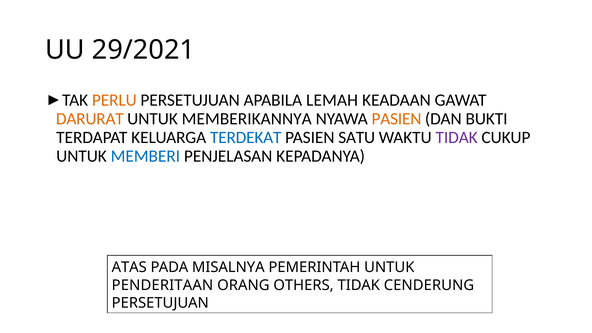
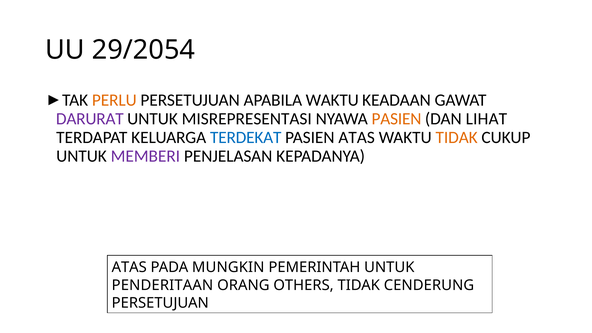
29/2021: 29/2021 -> 29/2054
APABILA LEMAH: LEMAH -> WAKTU
DARURAT colour: orange -> purple
MEMBERIKANNYA: MEMBERIKANNYA -> MISREPRESENTASI
BUKTI: BUKTI -> LIHAT
PASIEN SATU: SATU -> ATAS
TIDAK at (457, 137) colour: purple -> orange
MEMBERI colour: blue -> purple
MISALNYA: MISALNYA -> MUNGKIN
